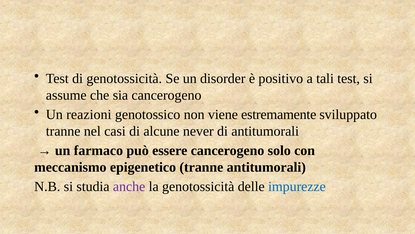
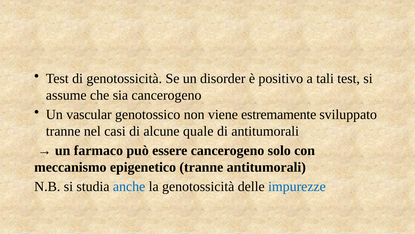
reazioni: reazioni -> vascular
never: never -> quale
anche colour: purple -> blue
